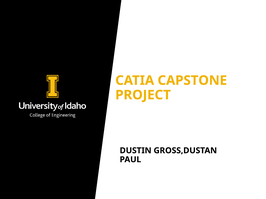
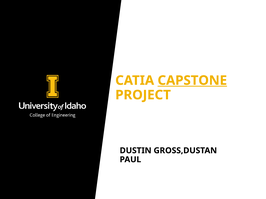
CAPSTONE underline: none -> present
